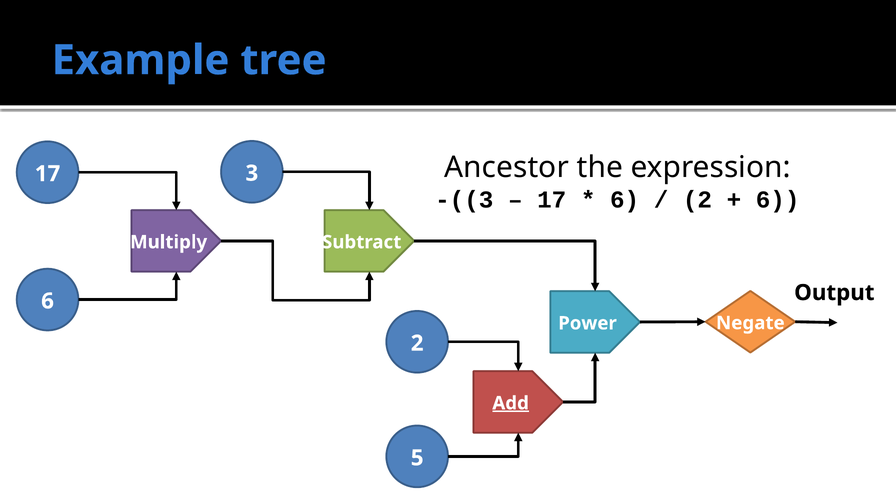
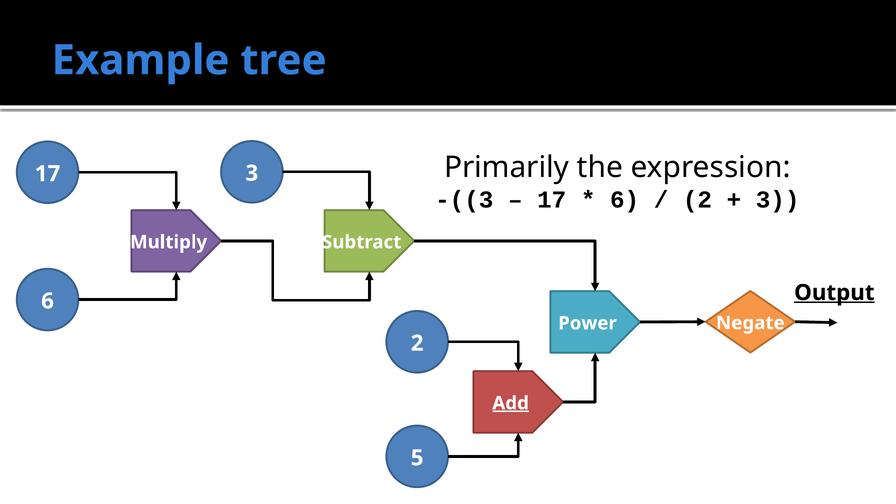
Ancestor: Ancestor -> Primarily
6 at (778, 200): 6 -> 3
Output underline: none -> present
